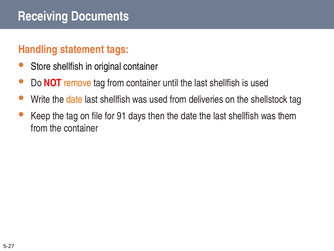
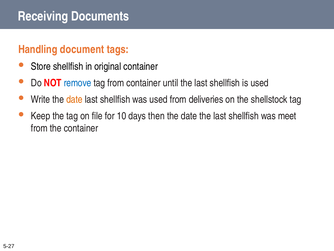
statement: statement -> document
remove colour: orange -> blue
91: 91 -> 10
them: them -> meet
